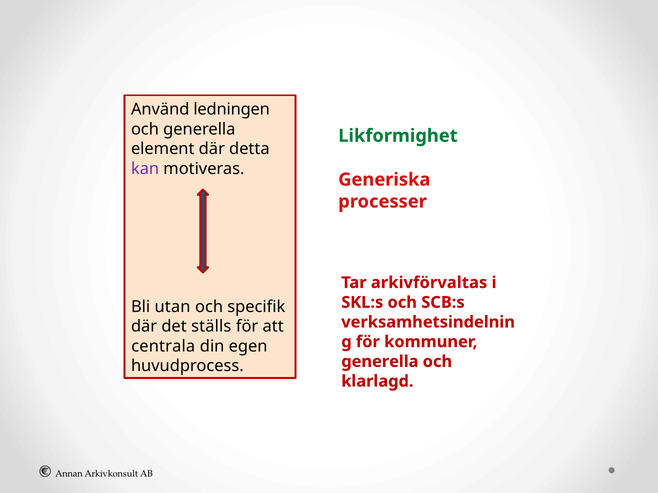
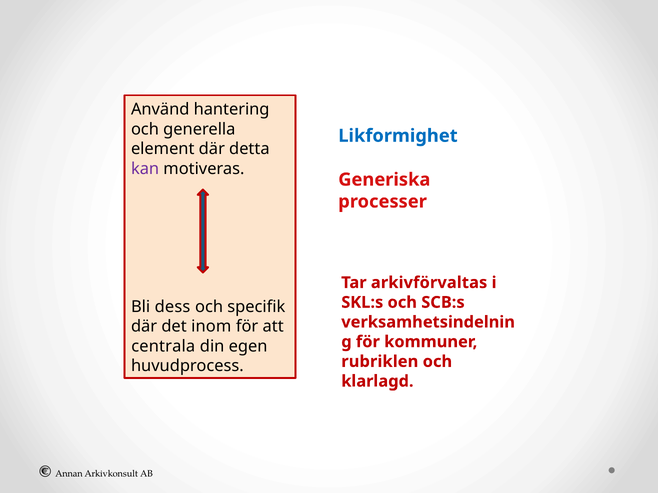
ledningen: ledningen -> hantering
Likformighet colour: green -> blue
utan: utan -> dess
ställs: ställs -> inom
generella at (380, 362): generella -> rubriklen
